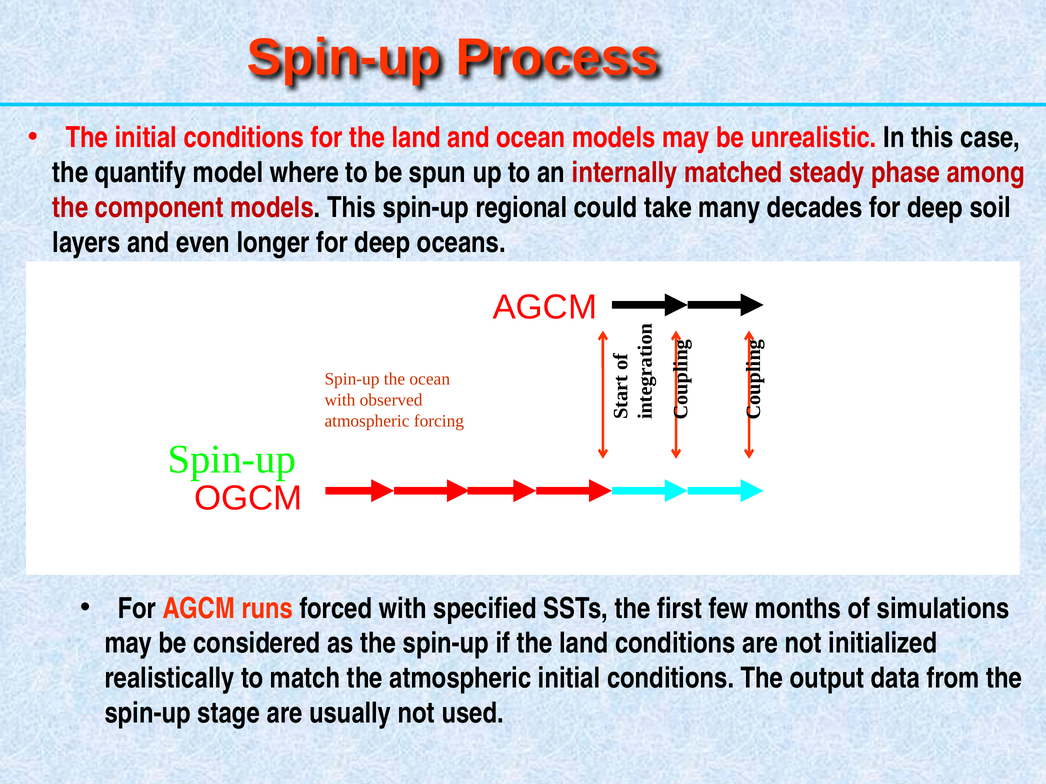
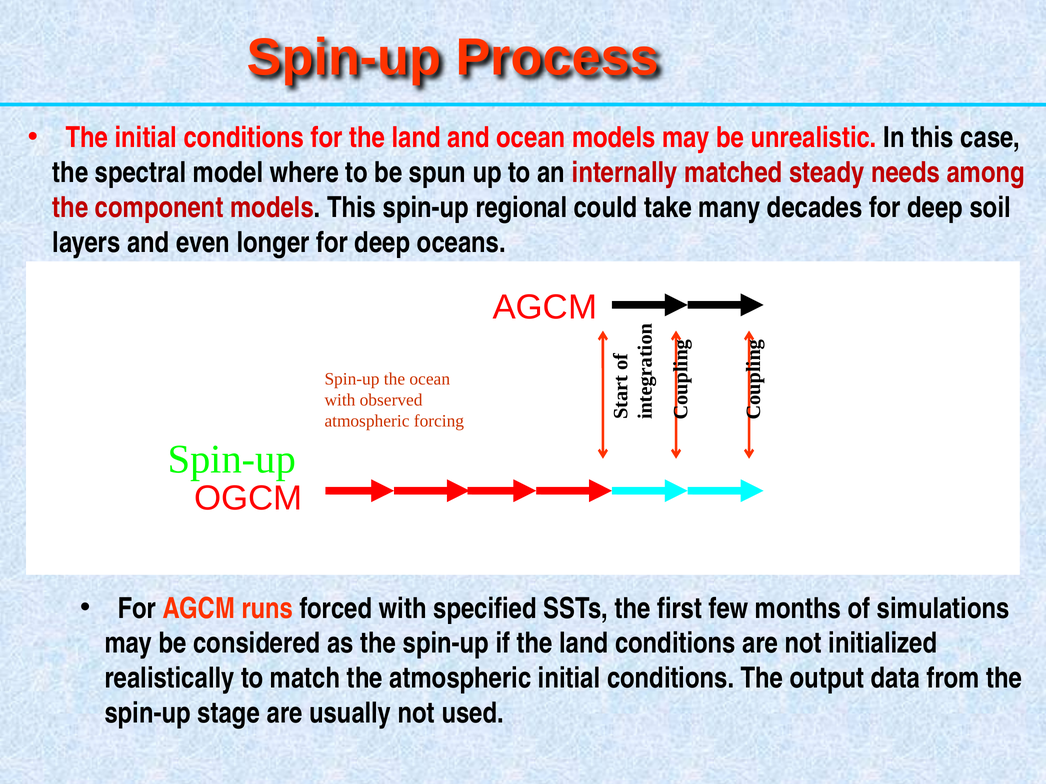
quantify: quantify -> spectral
phase: phase -> needs
